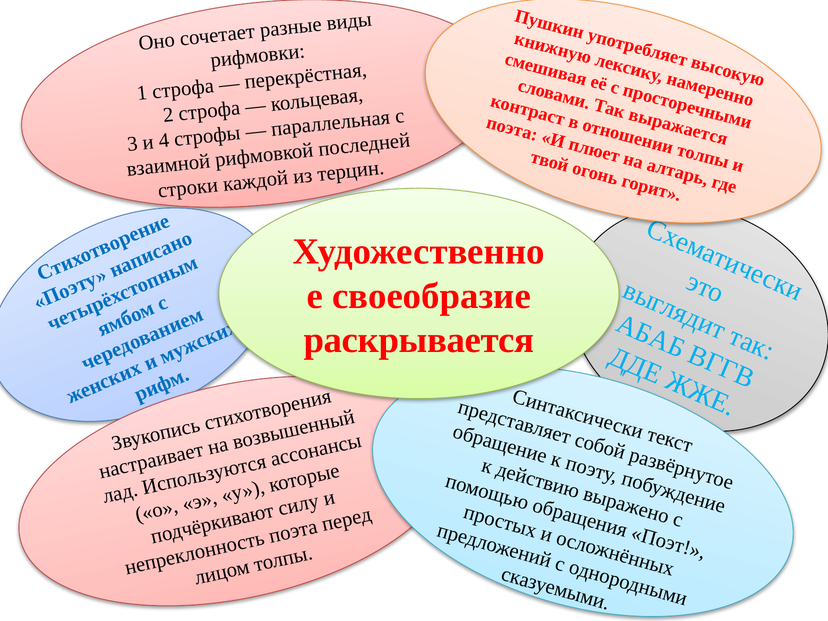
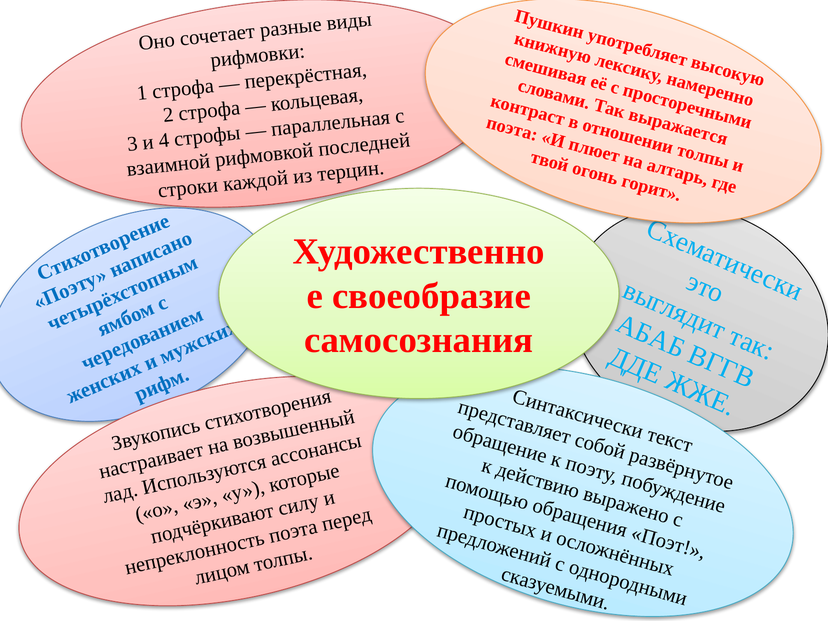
раскрывается: раскрывается -> самосознания
